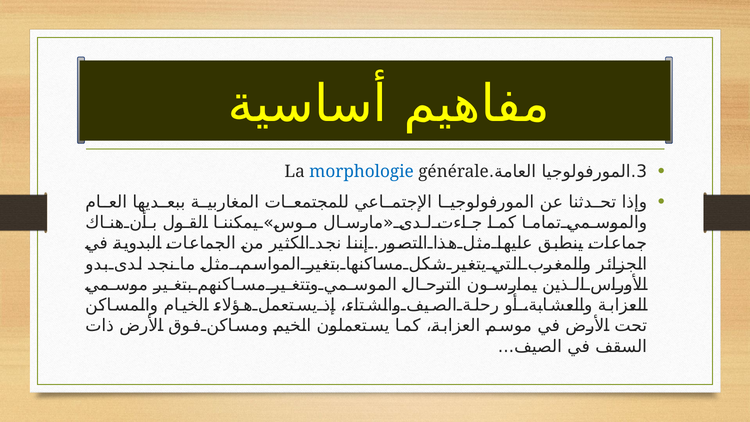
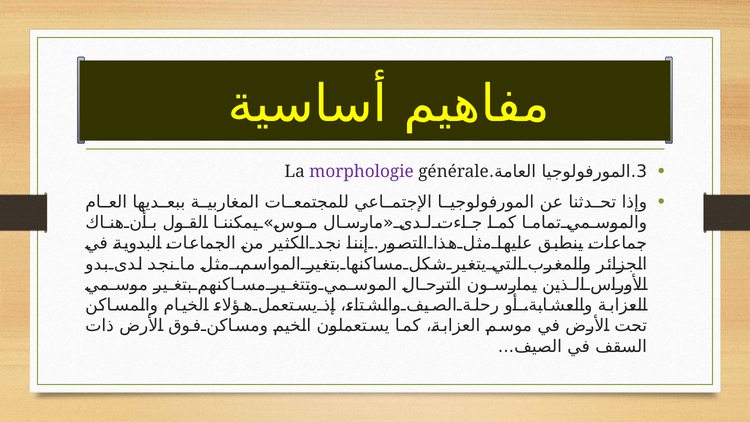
morphologie colour: blue -> purple
